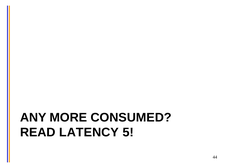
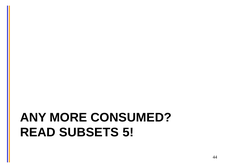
LATENCY: LATENCY -> SUBSETS
